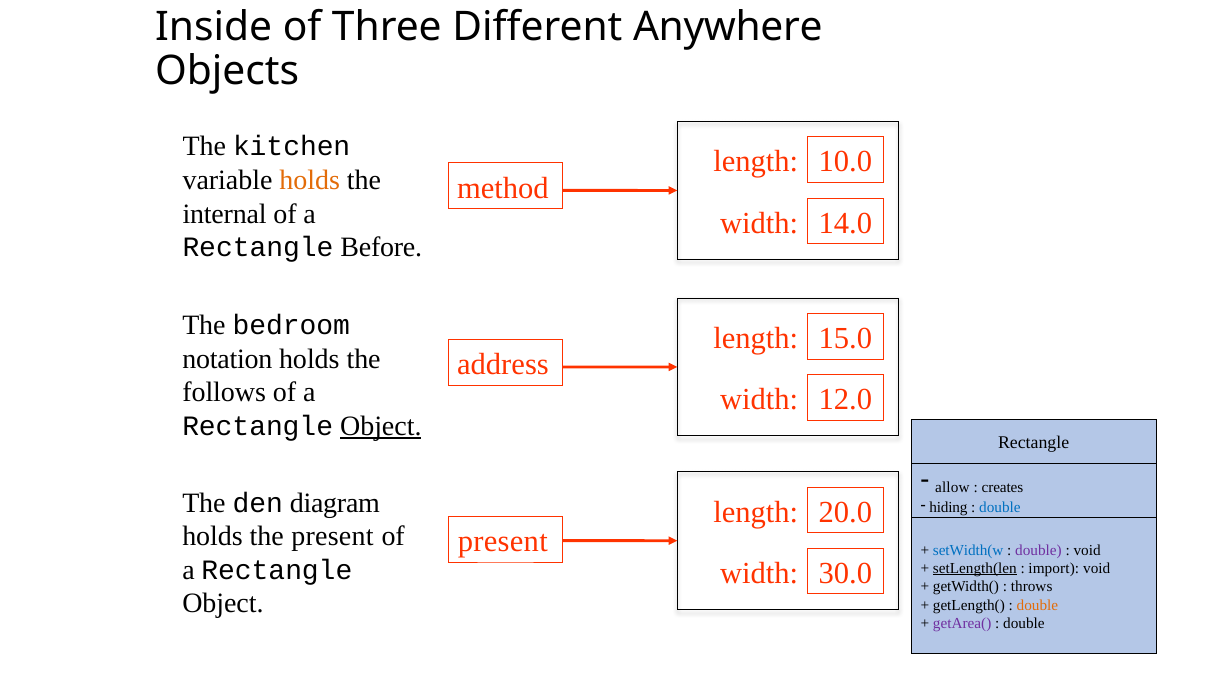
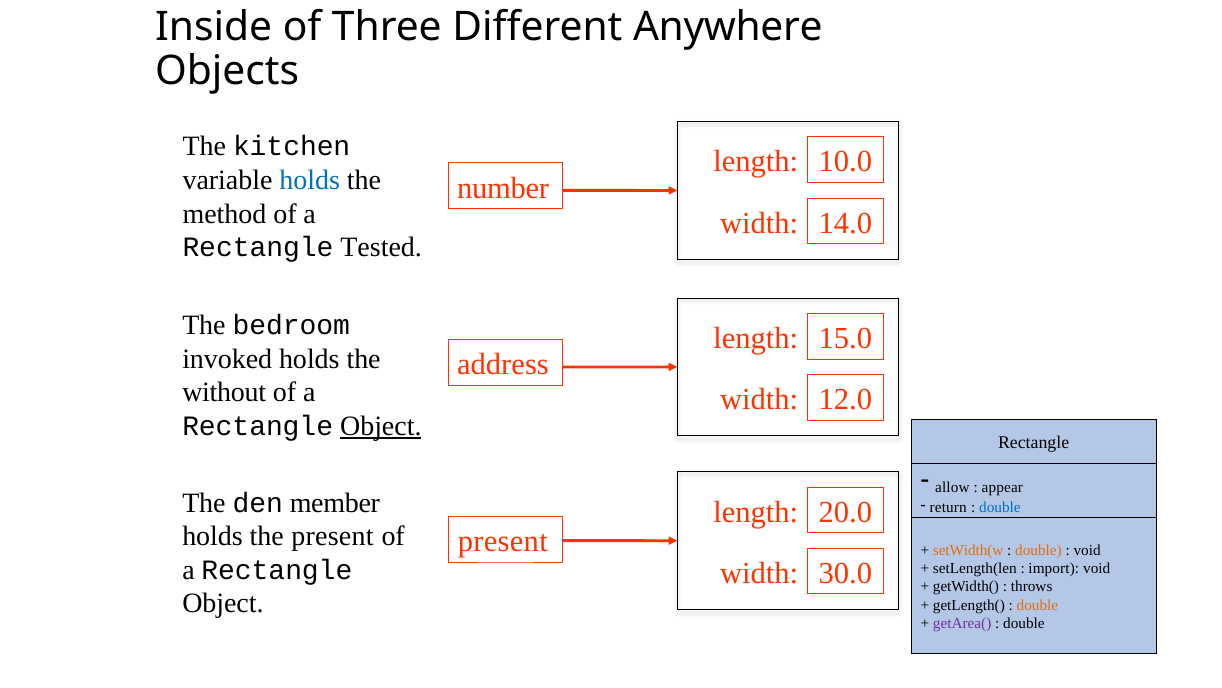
holds at (310, 180) colour: orange -> blue
method: method -> number
internal: internal -> method
Before: Before -> Tested
notation: notation -> invoked
follows: follows -> without
creates: creates -> appear
diagram: diagram -> member
hiding: hiding -> return
setWidth(w colour: blue -> orange
double at (1038, 549) colour: purple -> orange
setLength(len underline: present -> none
